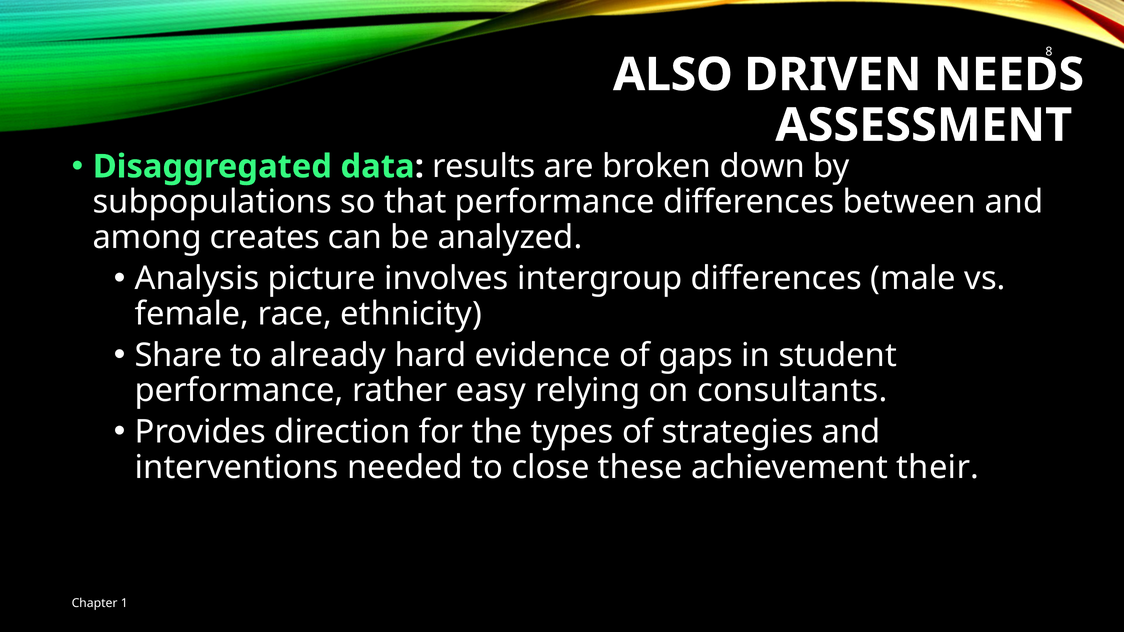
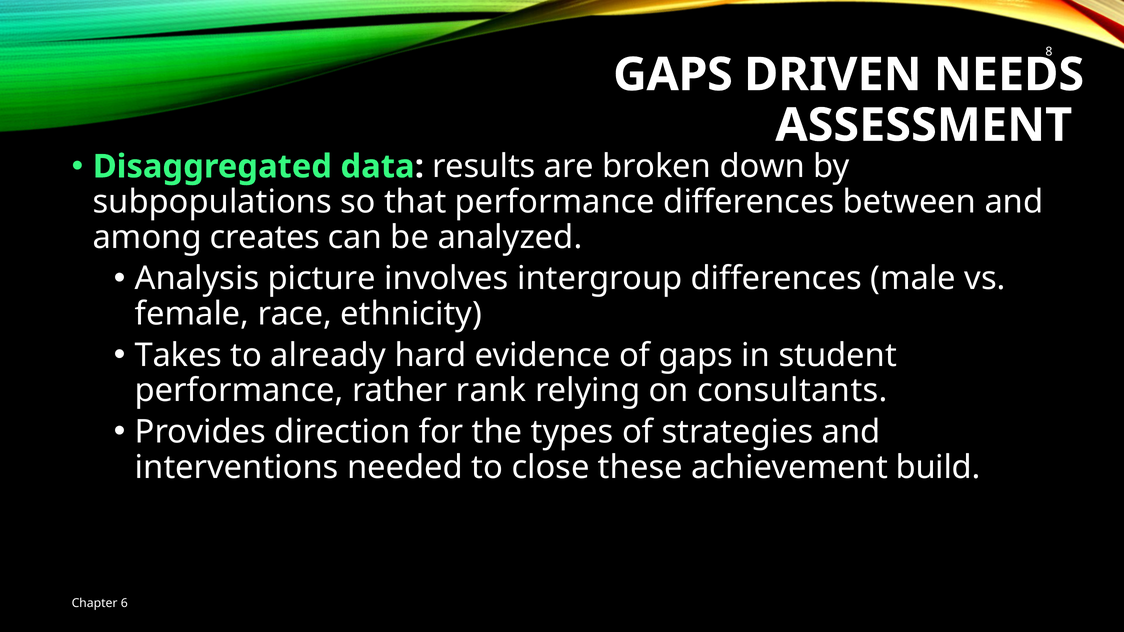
ALSO at (673, 75): ALSO -> GAPS
Share: Share -> Takes
easy: easy -> rank
their: their -> build
1: 1 -> 6
